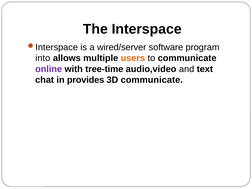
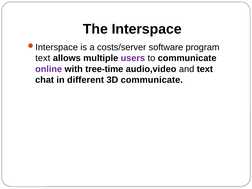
wired/server: wired/server -> costs/server
into at (43, 58): into -> text
users colour: orange -> purple
provides: provides -> different
